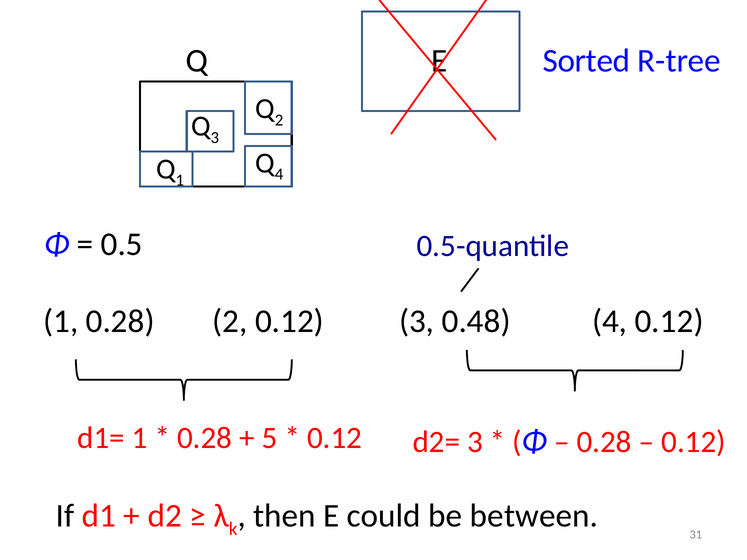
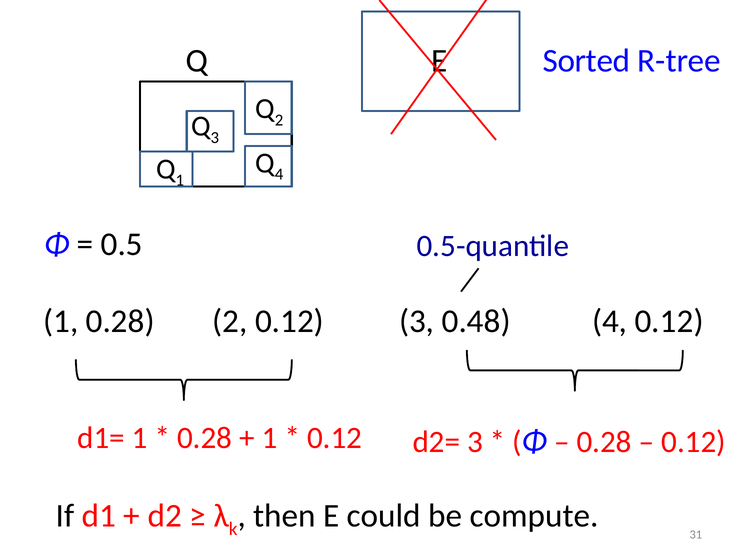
5 at (270, 438): 5 -> 1
between: between -> compute
